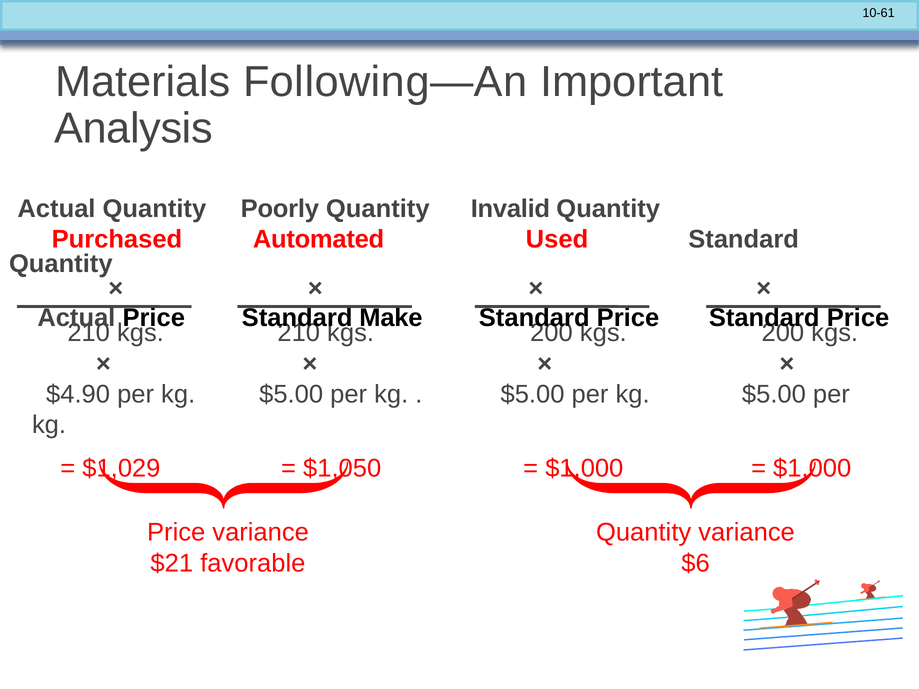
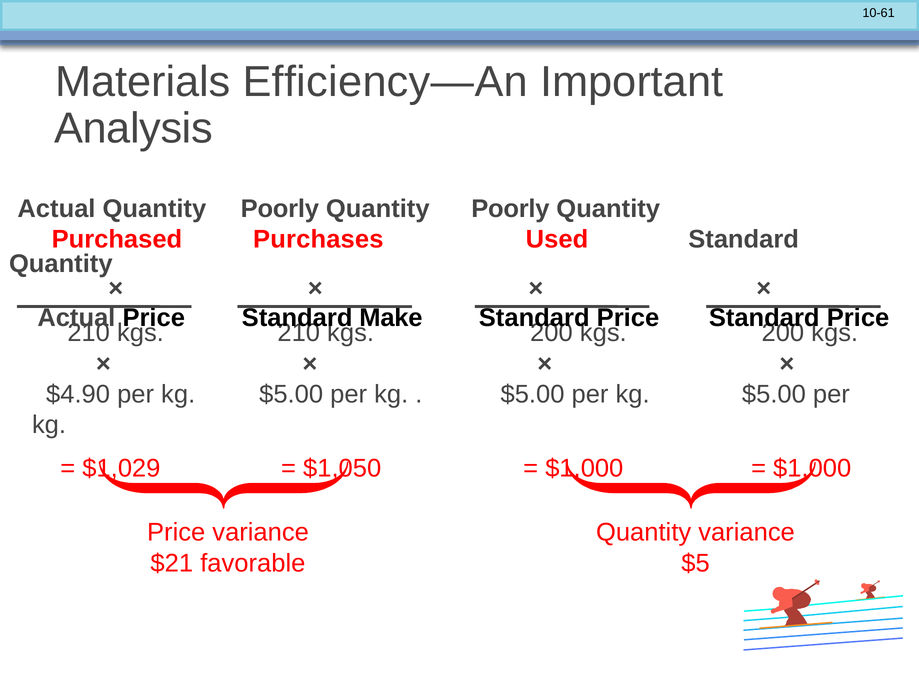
Following―An: Following―An -> Efficiency―An
Invalid at (510, 209): Invalid -> Poorly
Automated: Automated -> Purchases
$6: $6 -> $5
